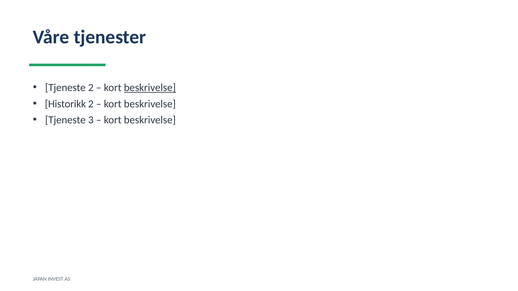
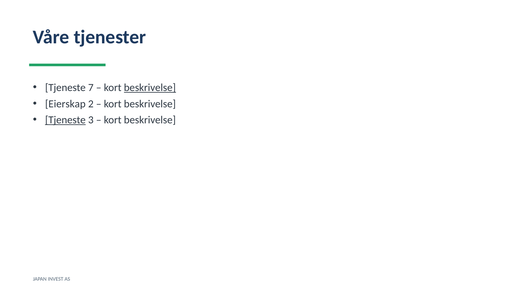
Tjeneste 2: 2 -> 7
Historikk: Historikk -> Eierskap
Tjeneste at (65, 120) underline: none -> present
